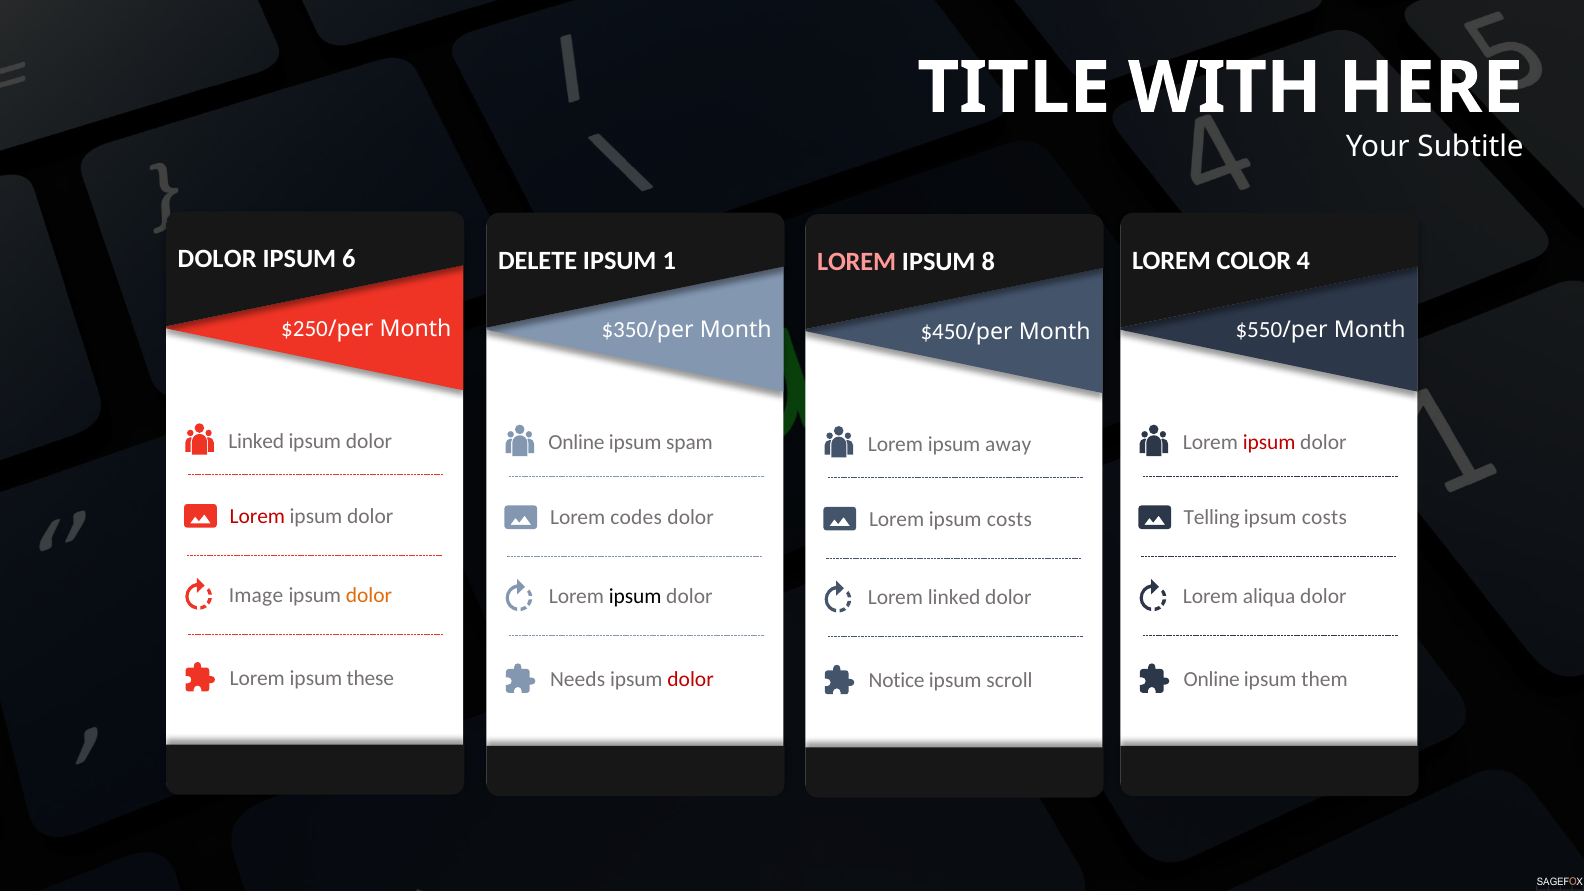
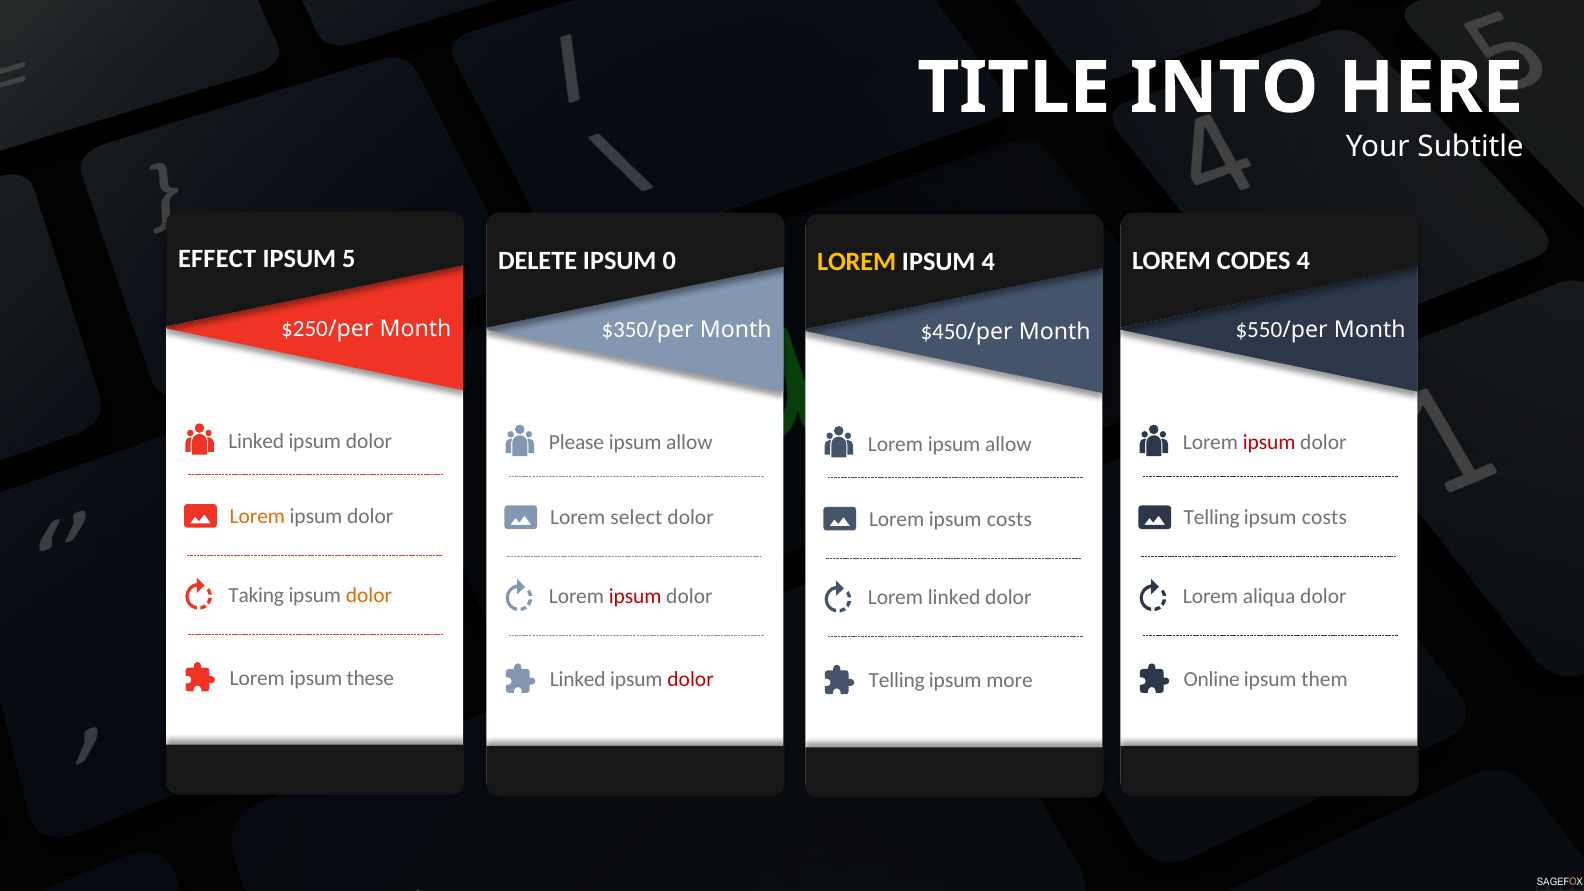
WITH: WITH -> INTO
DOLOR at (217, 259): DOLOR -> EFFECT
6: 6 -> 5
1: 1 -> 0
COLOR: COLOR -> CODES
LOREM at (857, 262) colour: pink -> yellow
IPSUM 8: 8 -> 4
Online at (577, 443): Online -> Please
spam at (689, 443): spam -> allow
Lorem ipsum away: away -> allow
Lorem at (257, 516) colour: red -> orange
codes: codes -> select
Image: Image -> Taking
ipsum at (635, 596) colour: black -> red
Needs at (578, 679): Needs -> Linked
Notice at (897, 681): Notice -> Telling
scroll: scroll -> more
